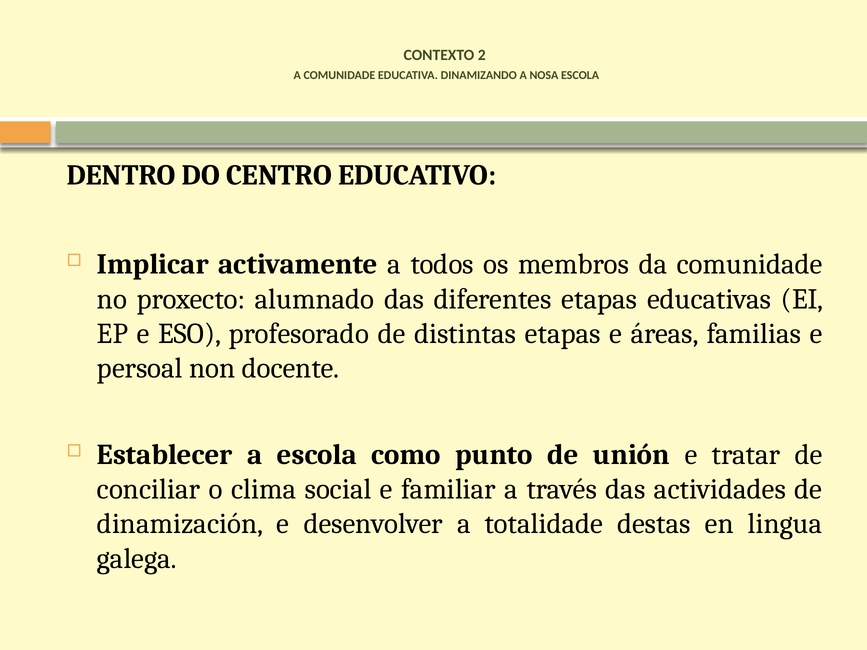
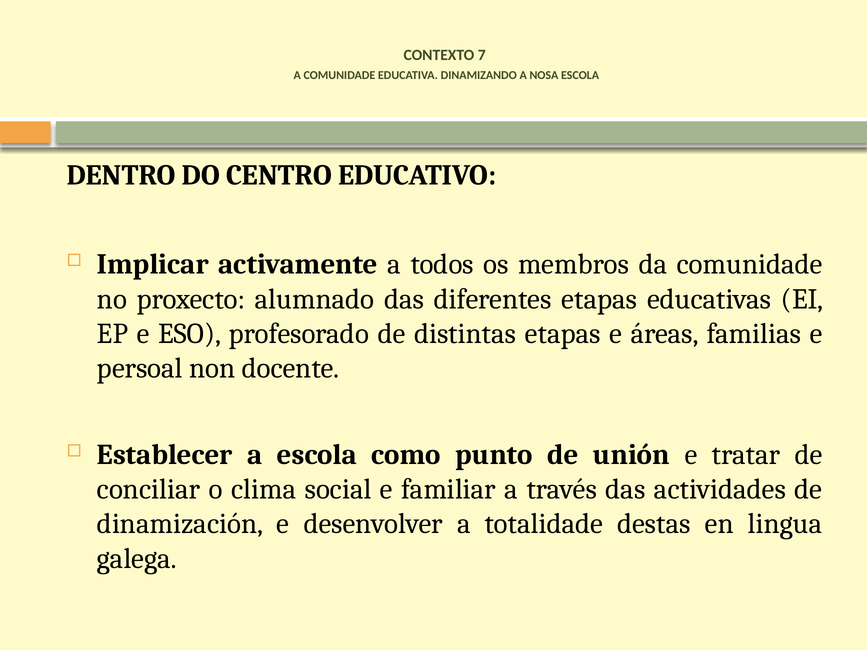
2: 2 -> 7
